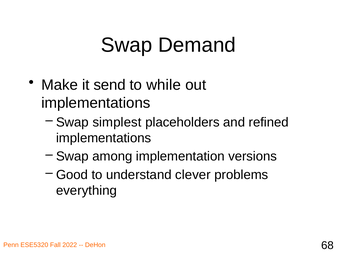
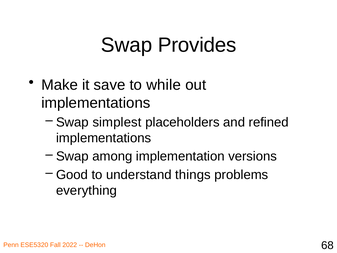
Demand: Demand -> Provides
send: send -> save
clever: clever -> things
